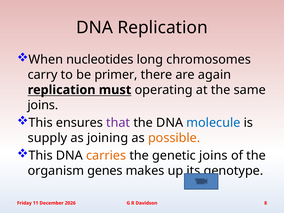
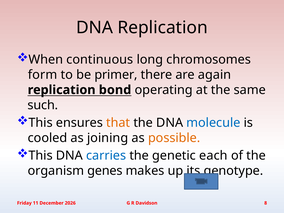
nucleotides: nucleotides -> continuous
carry: carry -> form
must: must -> bond
joins at (43, 105): joins -> such
that colour: purple -> orange
supply: supply -> cooled
carries colour: orange -> blue
genetic joins: joins -> each
